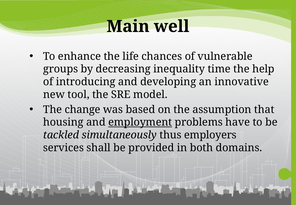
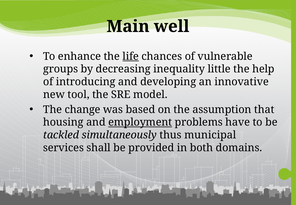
life underline: none -> present
time: time -> little
employers: employers -> municipal
